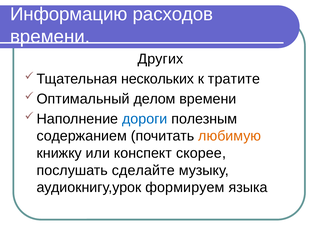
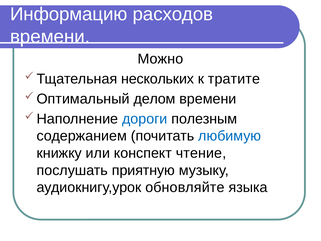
Других: Других -> Можно
любимую colour: orange -> blue
скорее: скорее -> чтение
сделайте: сделайте -> приятную
формируем: формируем -> обновляйте
